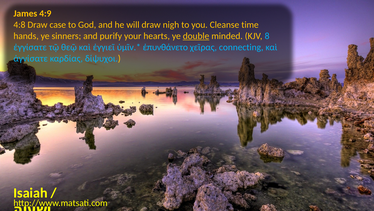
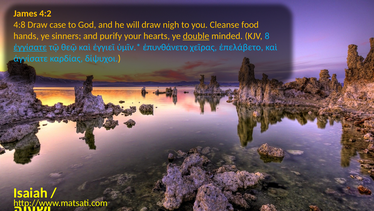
4:9: 4:9 -> 4:2
time: time -> food
ἐγγίσατε underline: none -> present
connecting: connecting -> ἐπελάβετο
